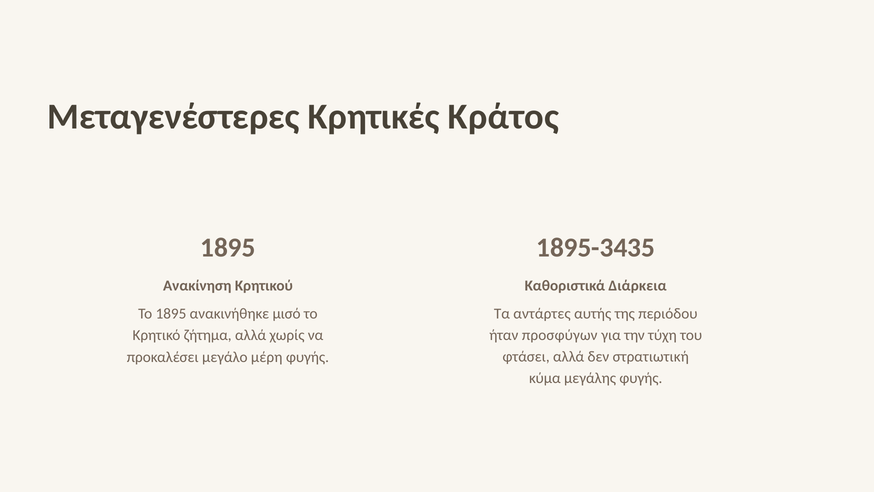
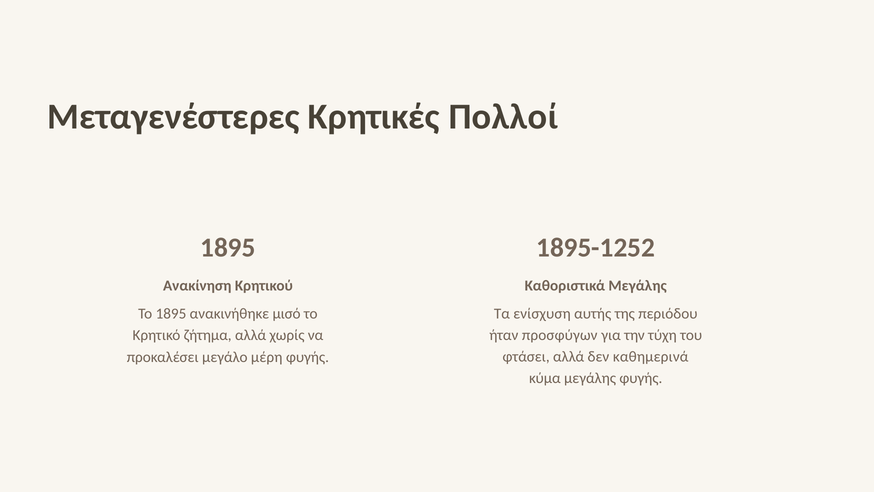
Κράτος: Κράτος -> Πολλοί
1895-3435: 1895-3435 -> 1895-1252
Καθοριστικά Διάρκεια: Διάρκεια -> Μεγάλης
αντάρτες: αντάρτες -> ενίσχυση
στρατιωτική: στρατιωτική -> καθημερινά
